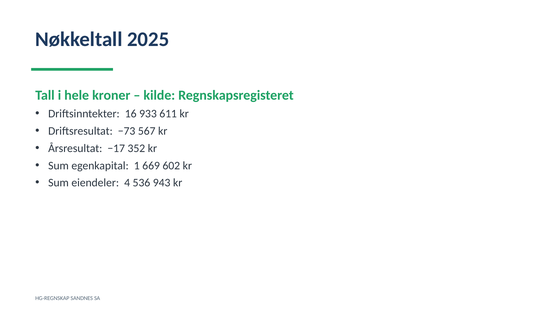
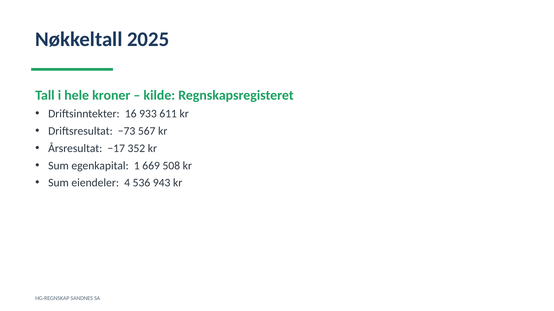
602: 602 -> 508
